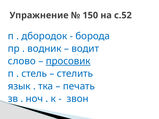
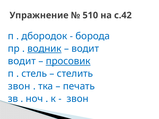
150: 150 -> 510
с.52: с.52 -> с.42
водник underline: none -> present
слово at (22, 61): слово -> водит
язык at (19, 86): язык -> звон
